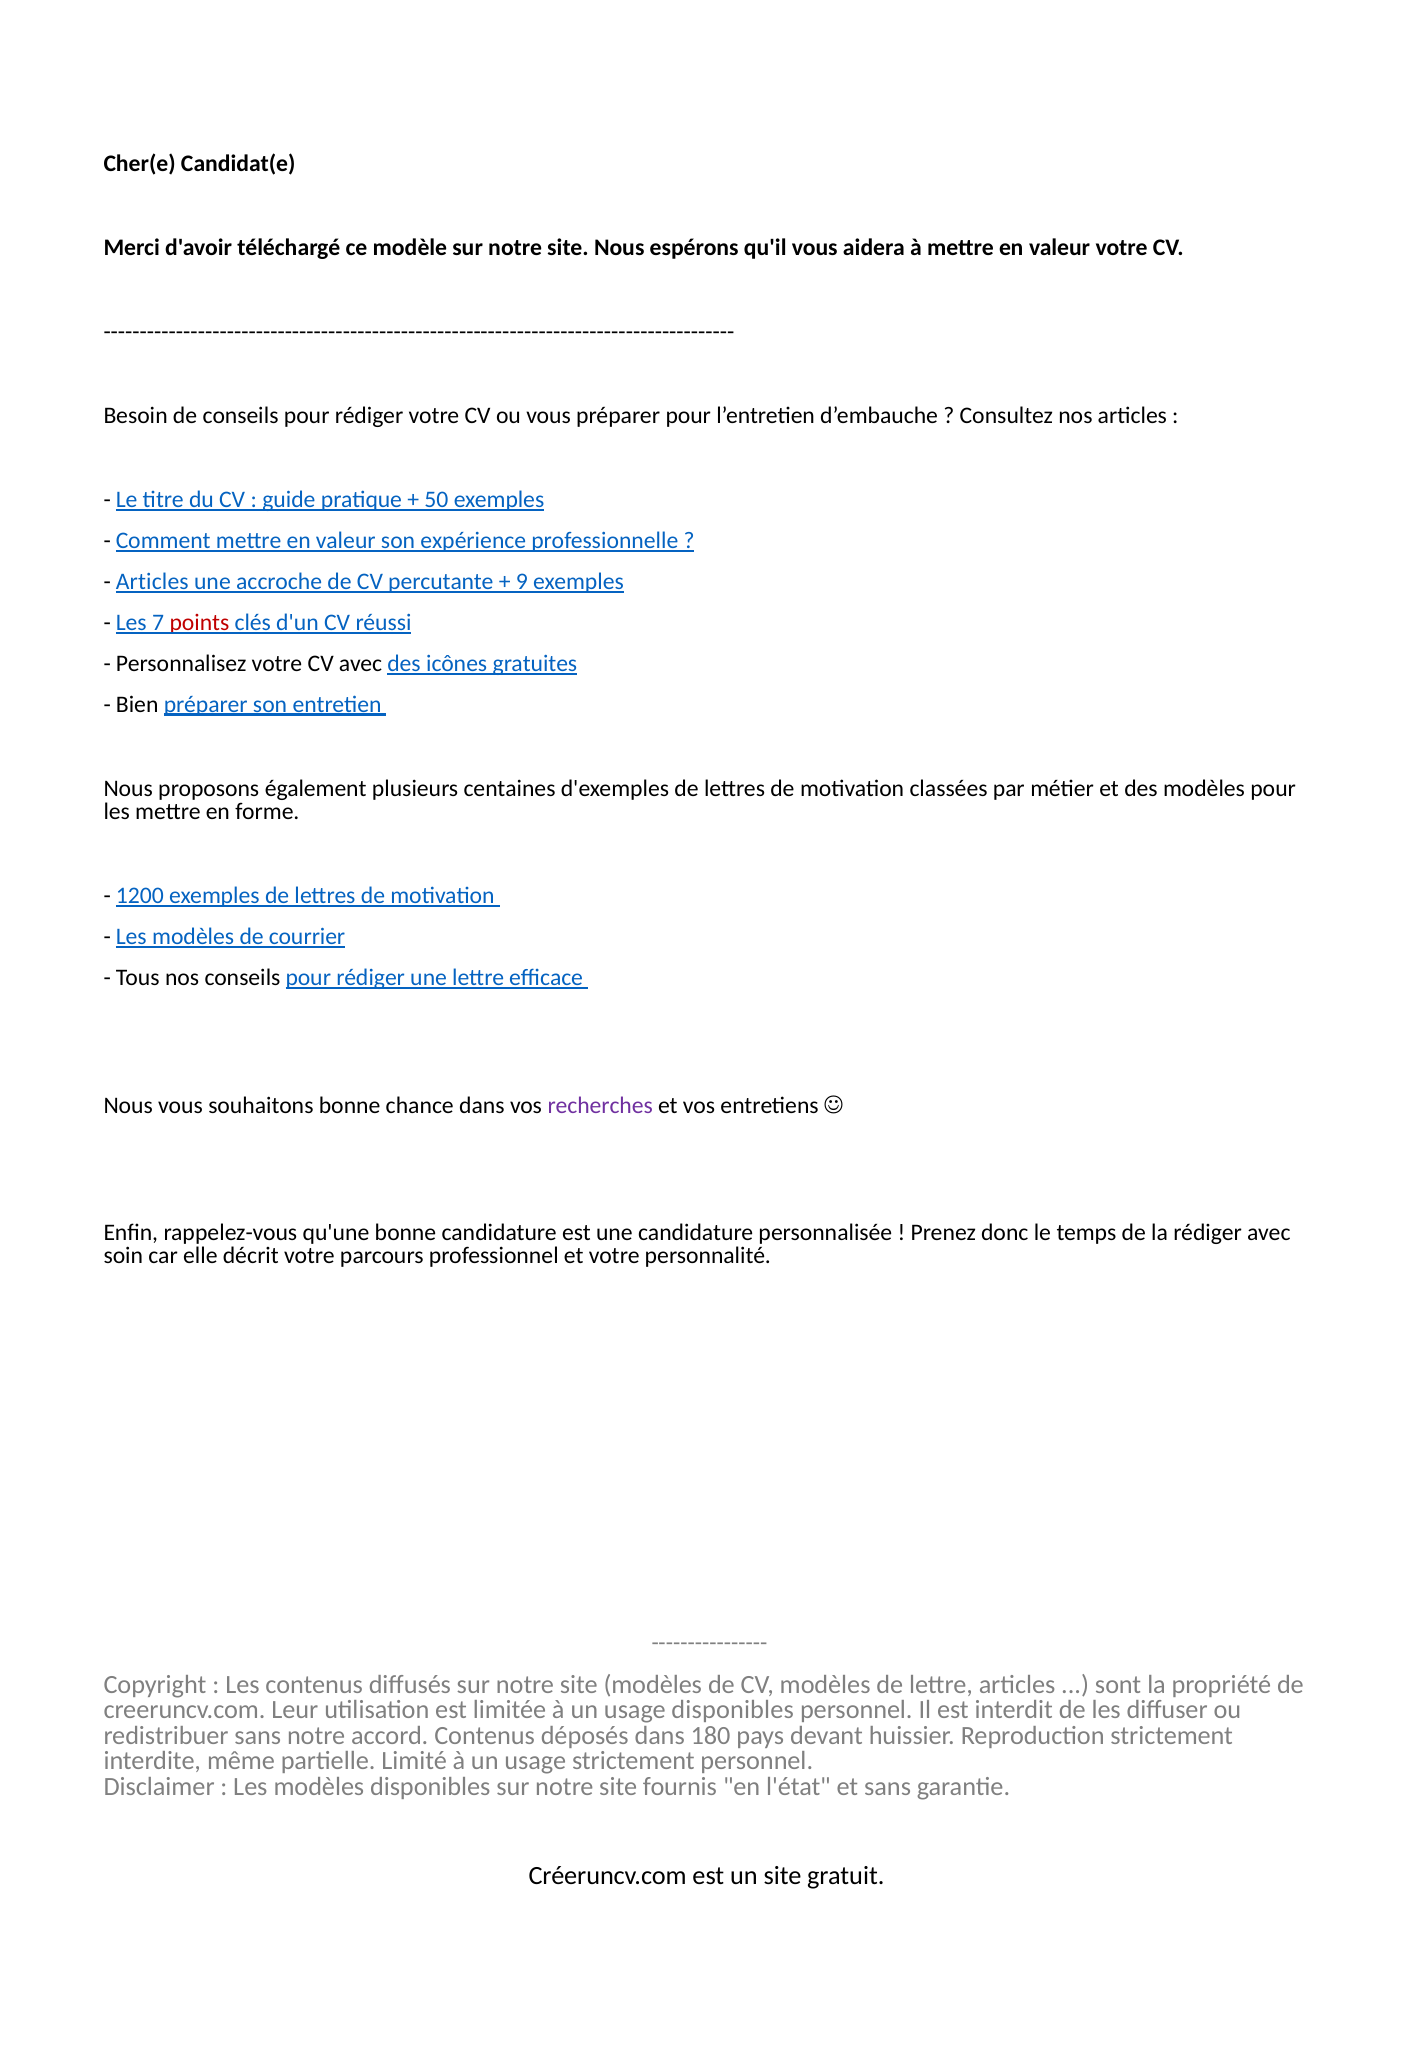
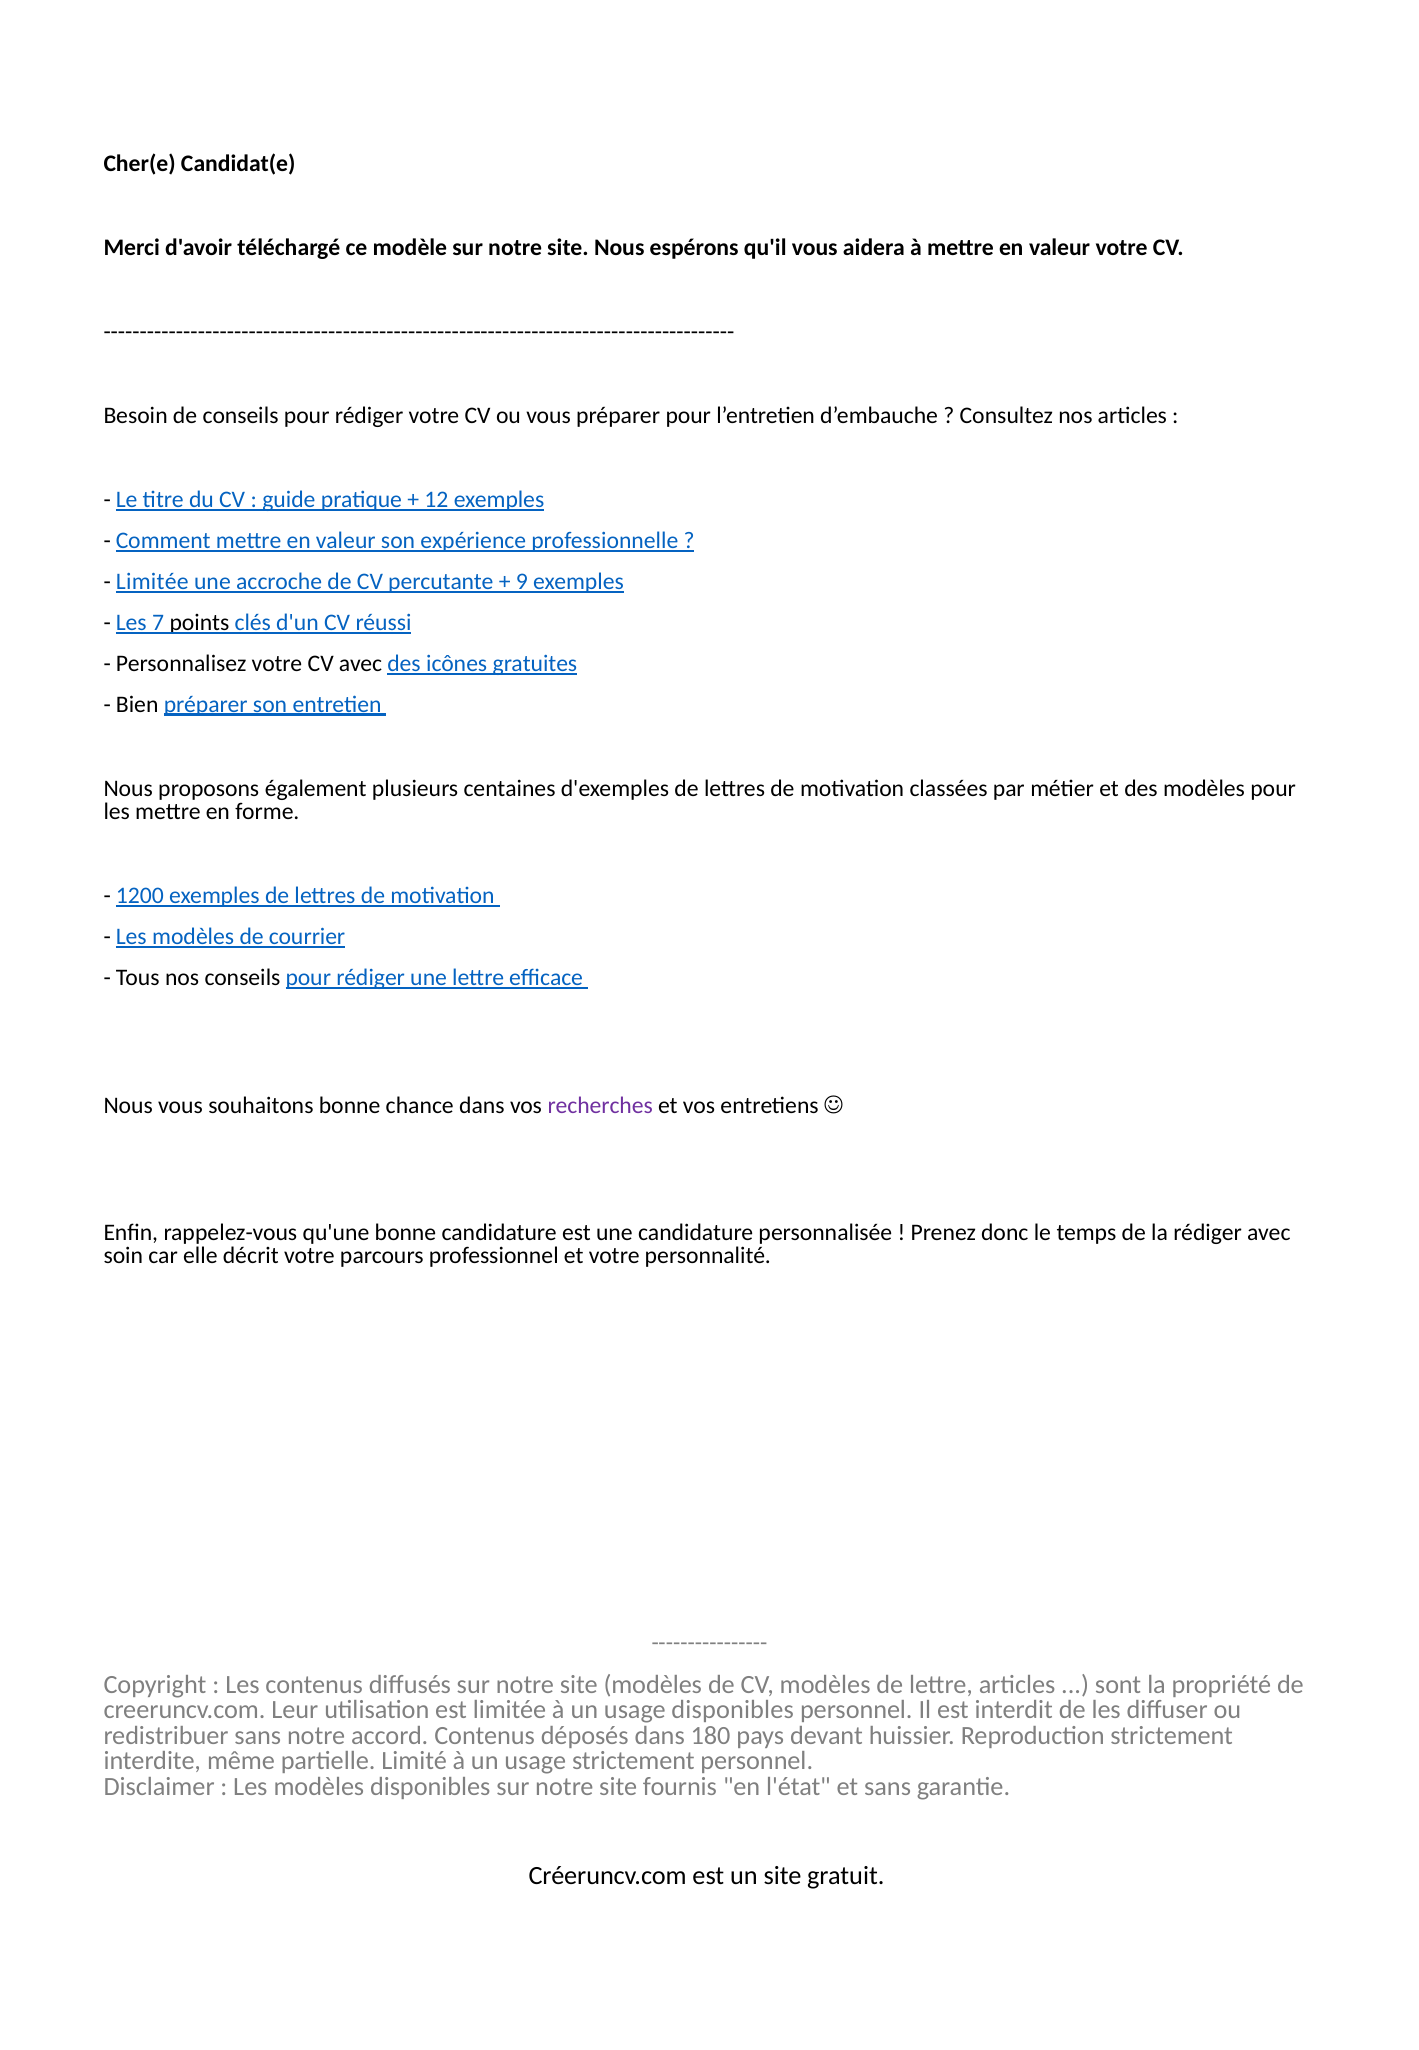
50: 50 -> 12
Articles at (152, 581): Articles -> Limitée
points colour: red -> black
